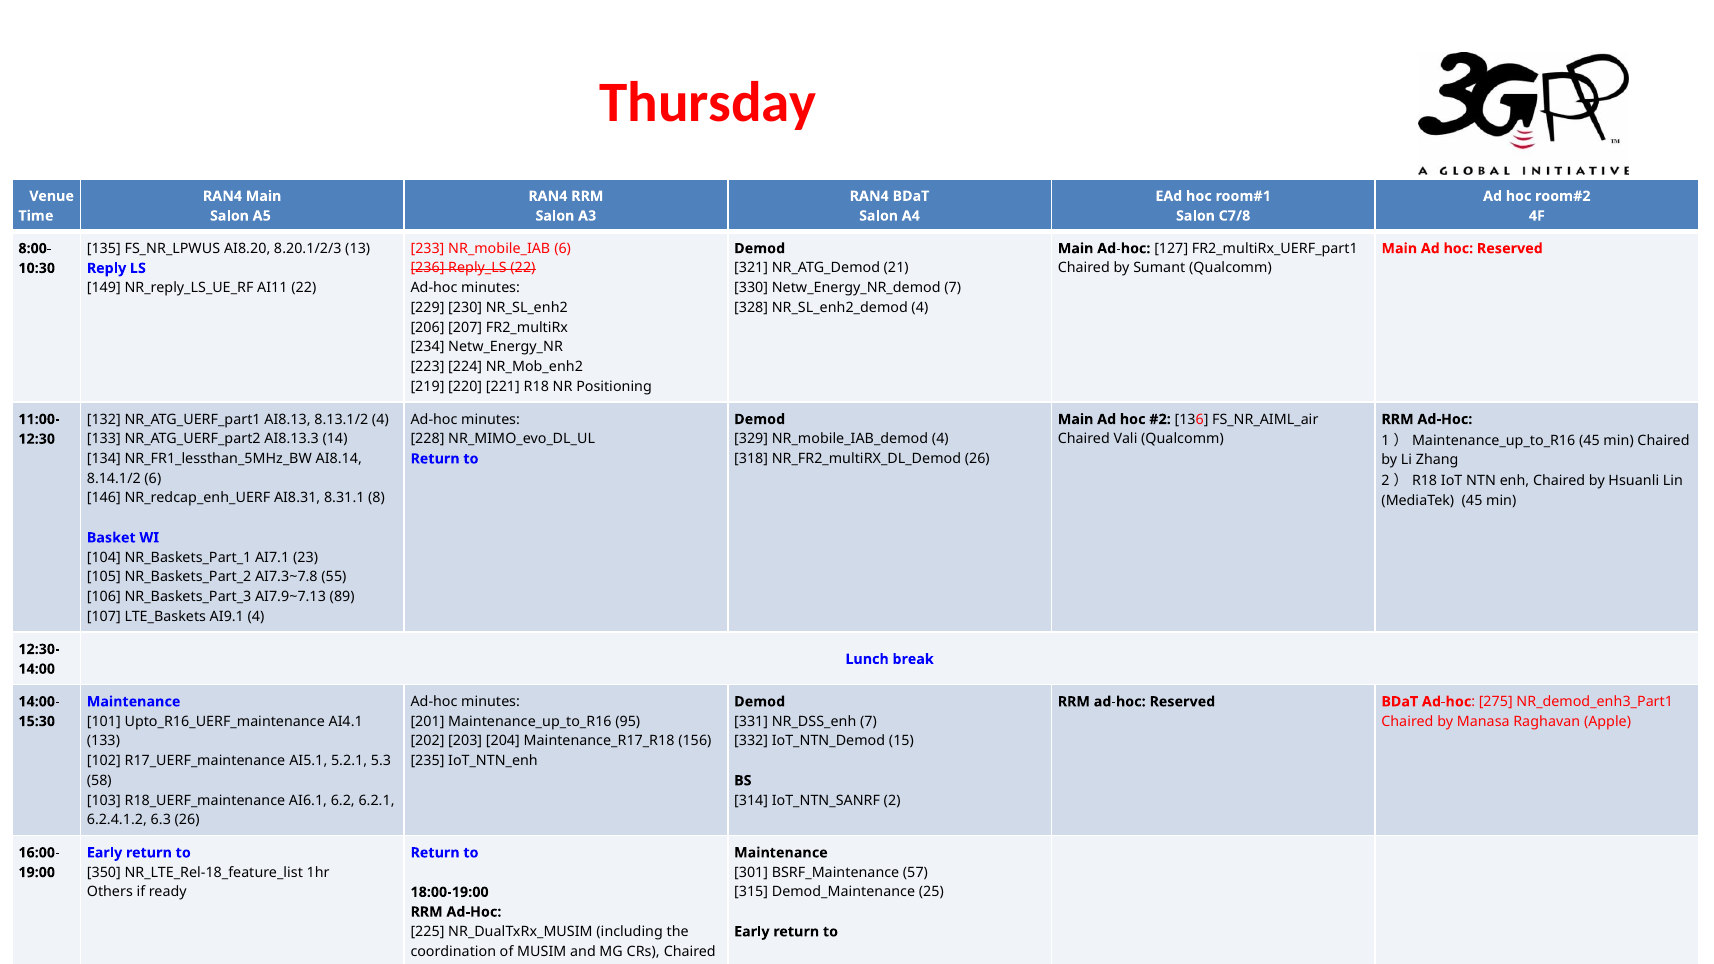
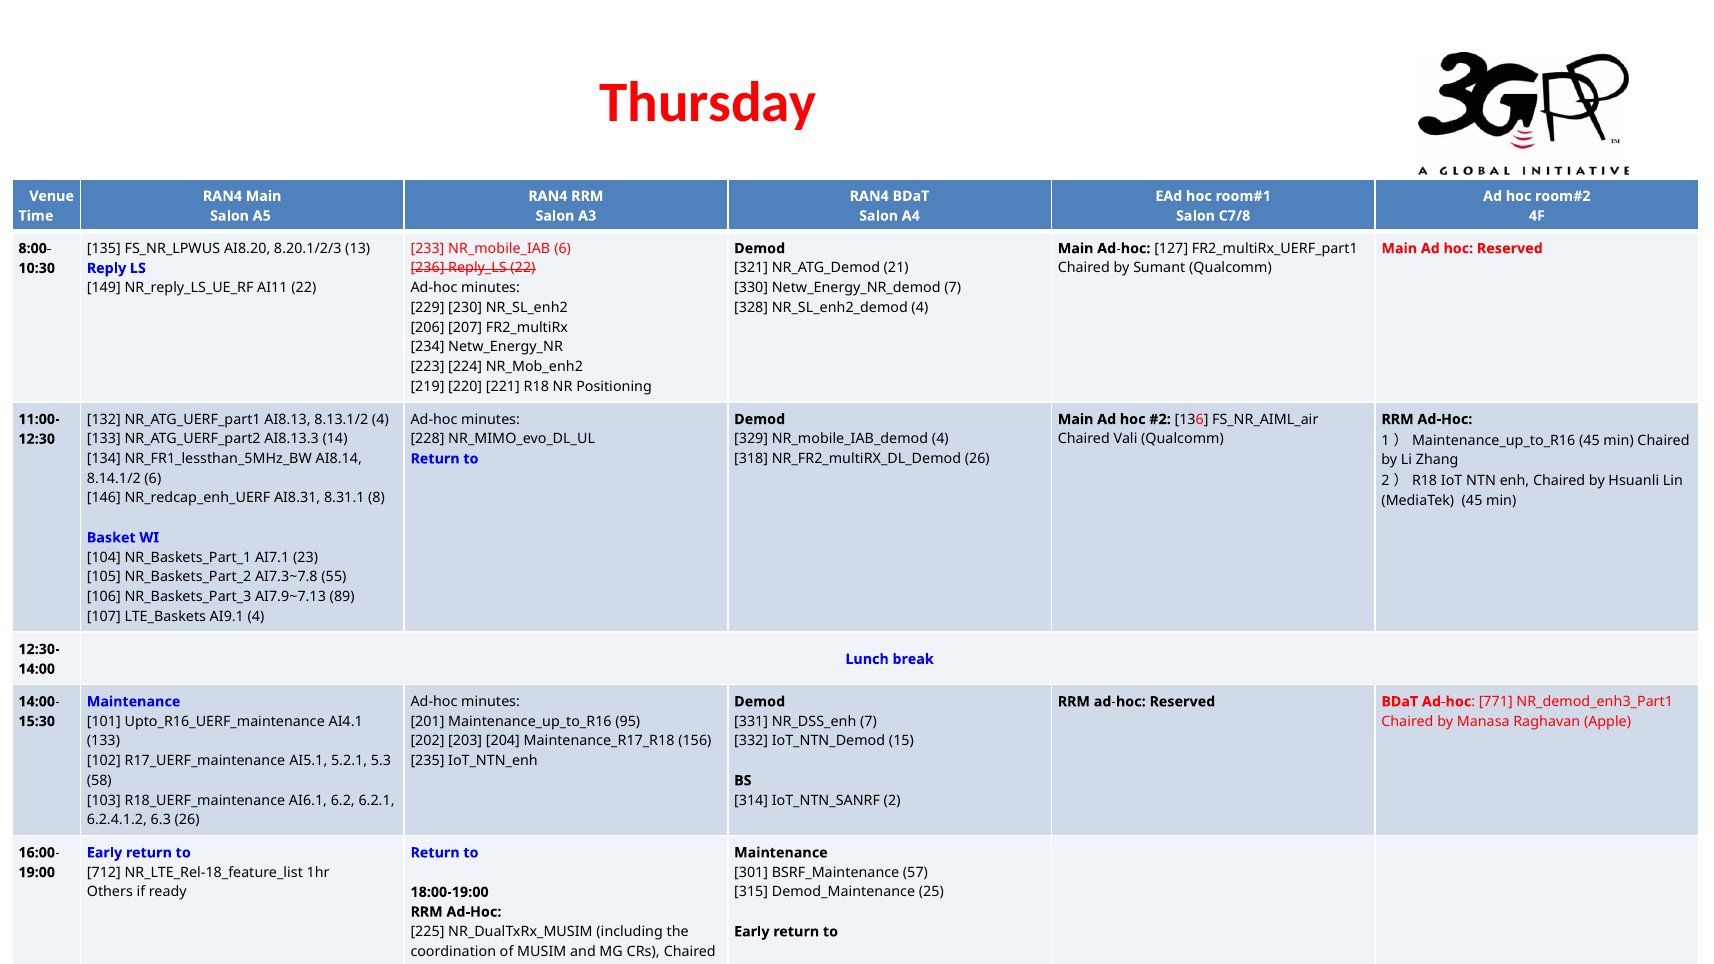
275: 275 -> 771
350: 350 -> 712
